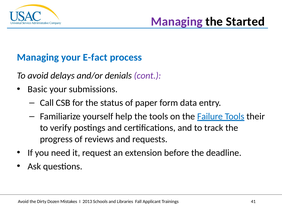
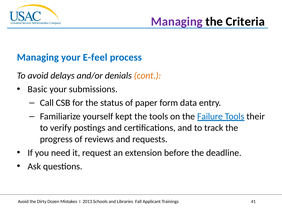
Started: Started -> Criteria
E-fact: E-fact -> E-feel
cont colour: purple -> orange
help: help -> kept
